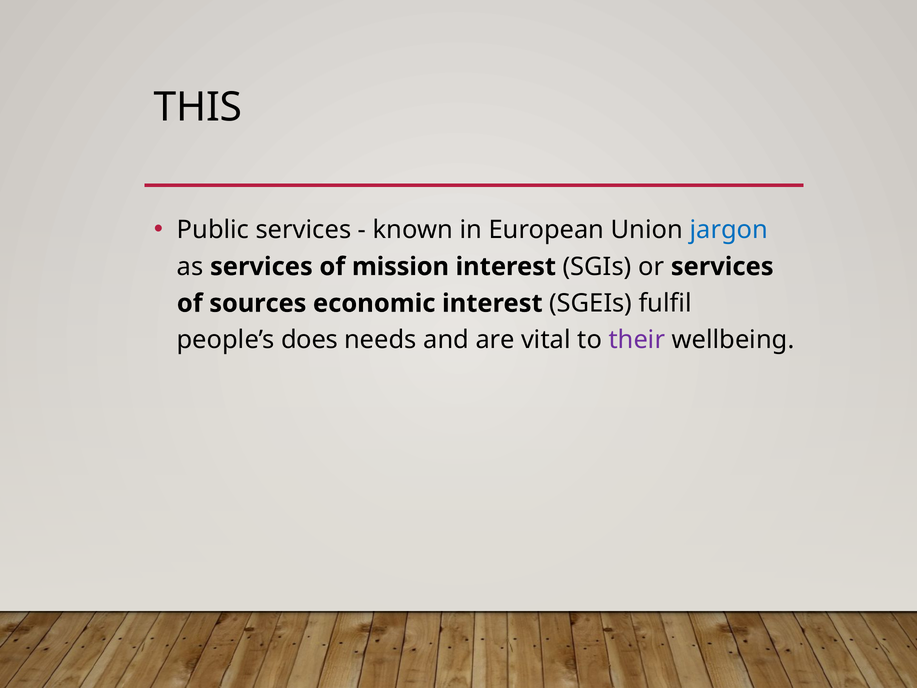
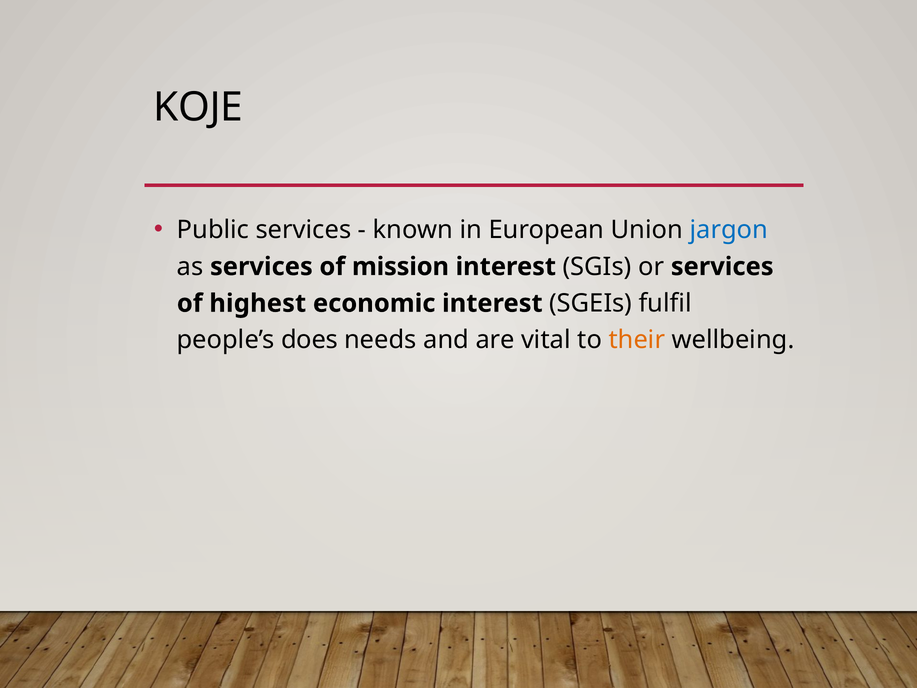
THIS: THIS -> KOJE
sources: sources -> highest
their colour: purple -> orange
